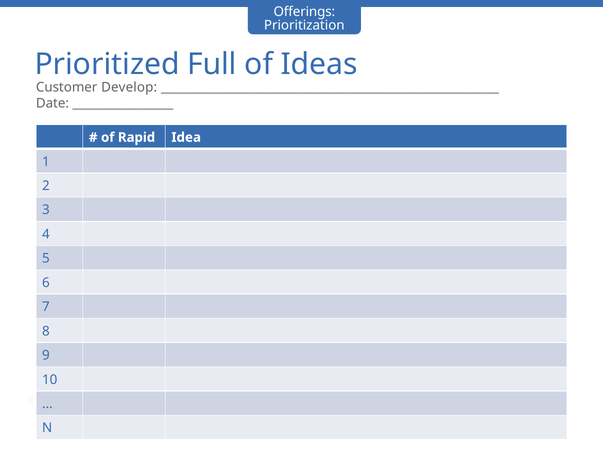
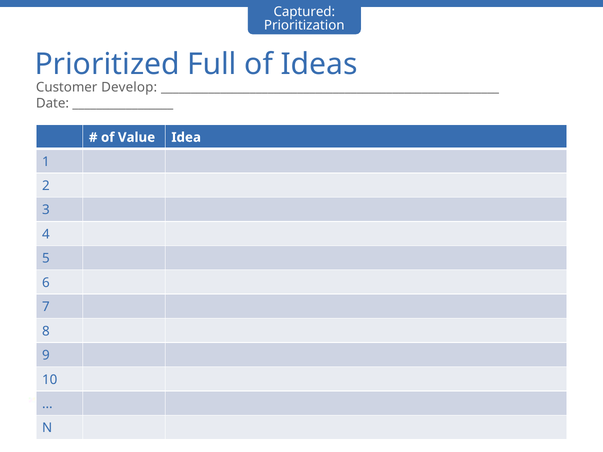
Offerings: Offerings -> Captured
Rapid: Rapid -> Value
